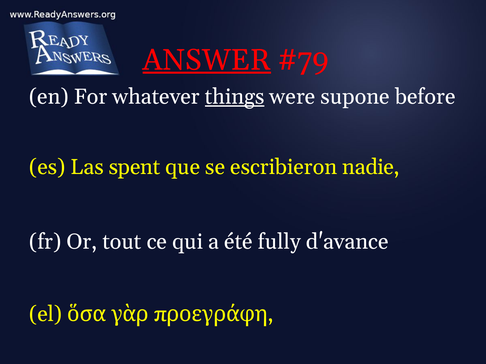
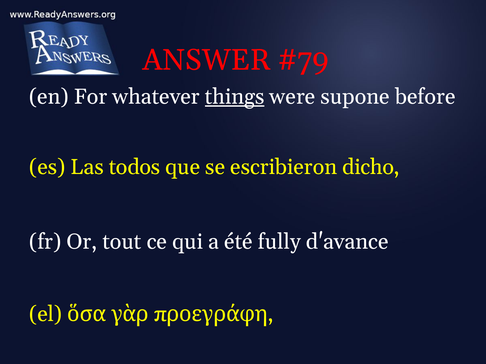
ANSWER underline: present -> none
spent: spent -> todos
nadie: nadie -> dicho
